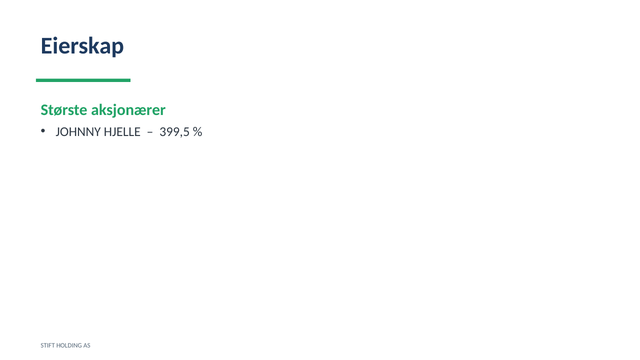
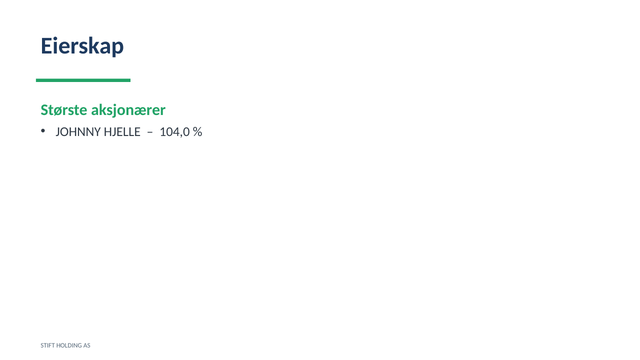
399,5: 399,5 -> 104,0
